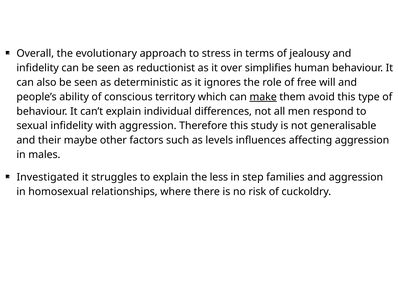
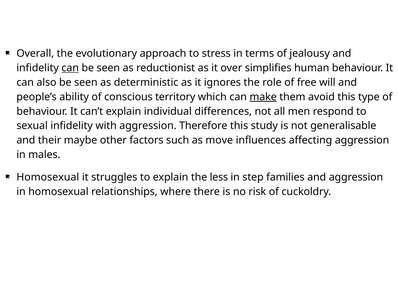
can at (70, 68) underline: none -> present
levels: levels -> move
Investigated at (48, 178): Investigated -> Homosexual
